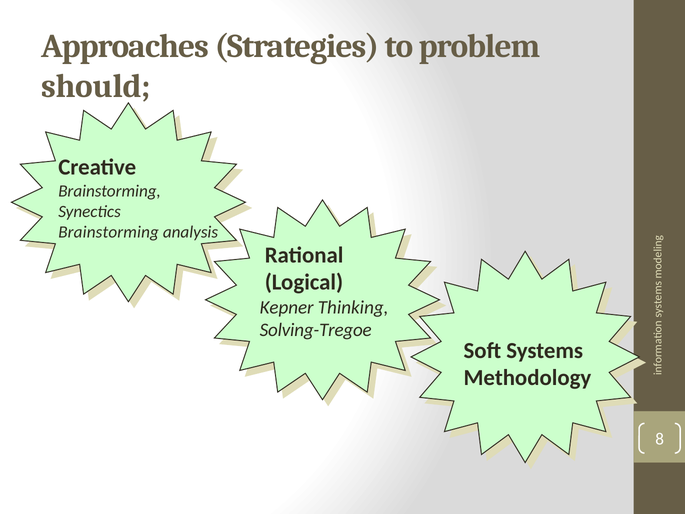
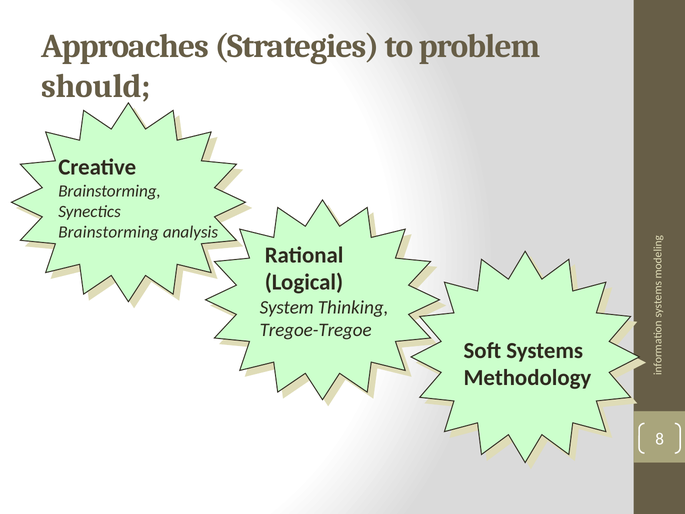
Kepner: Kepner -> System
Solving-Tregoe: Solving-Tregoe -> Tregoe-Tregoe
